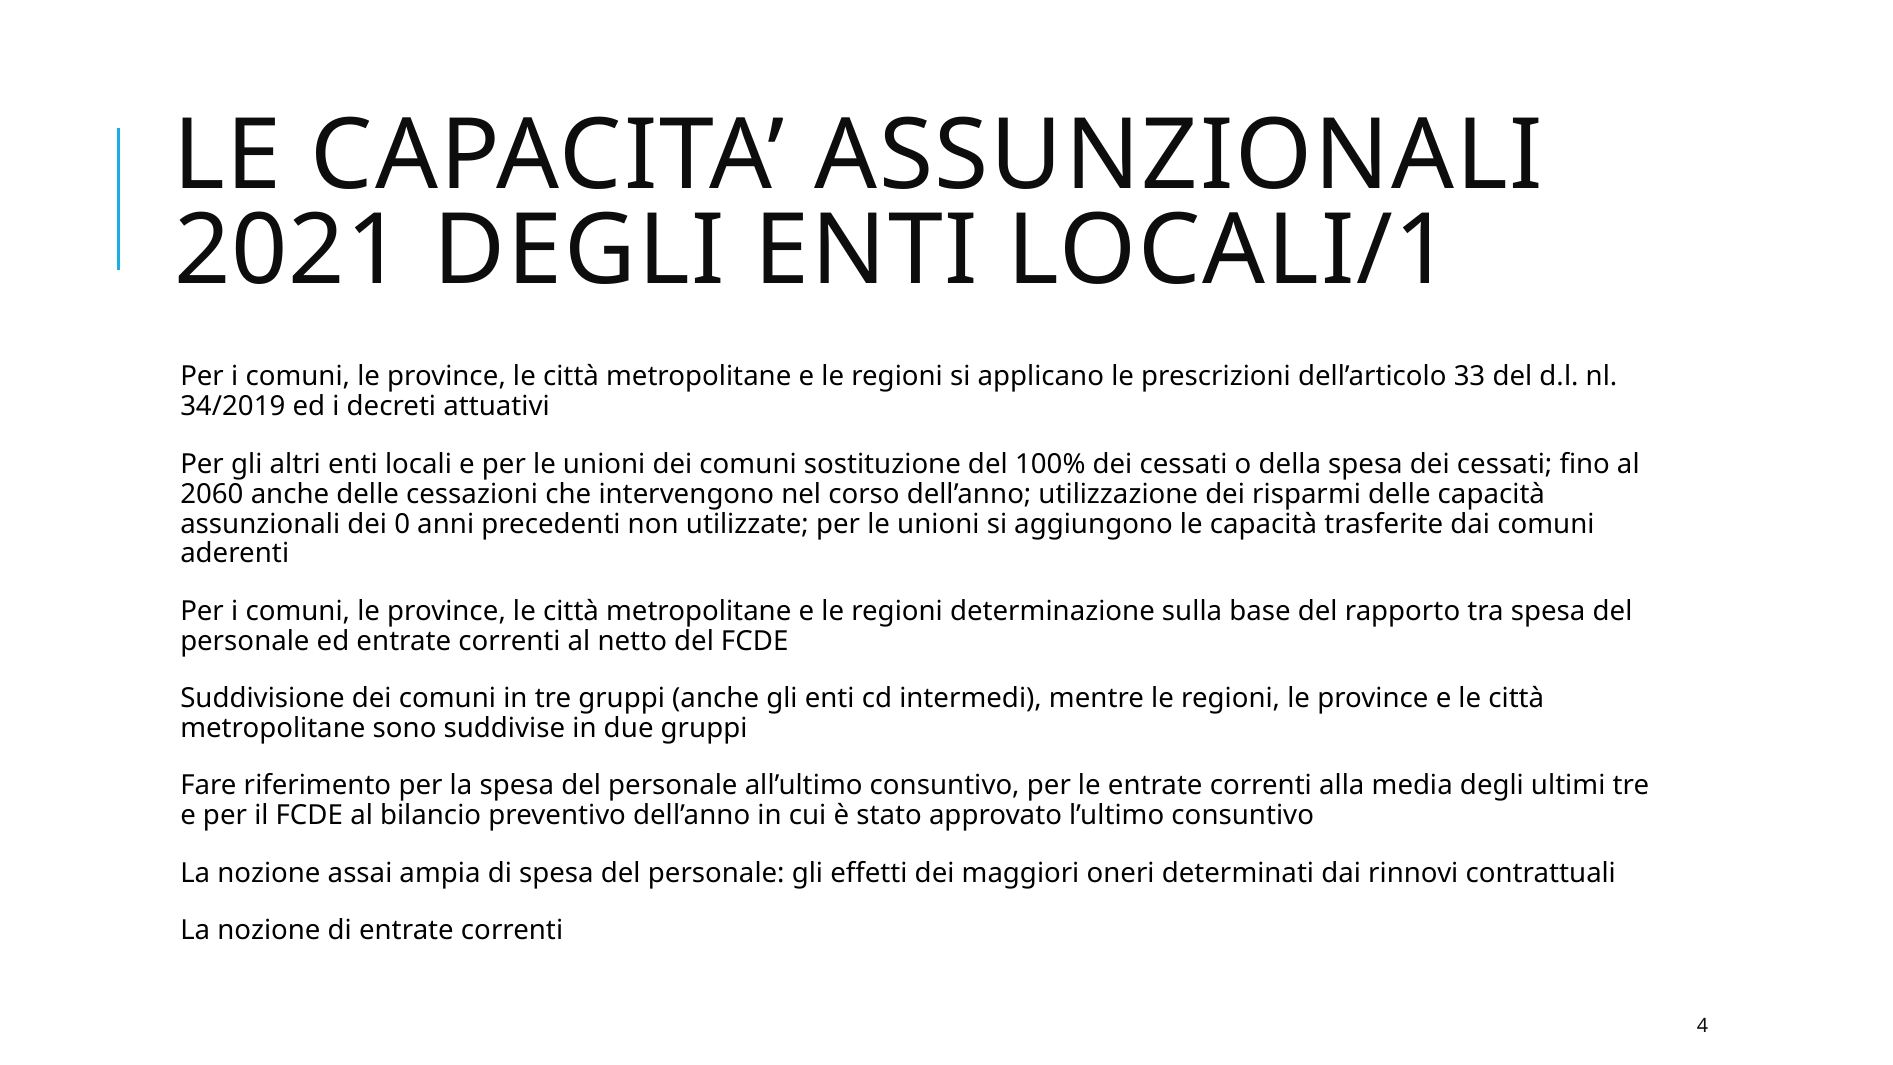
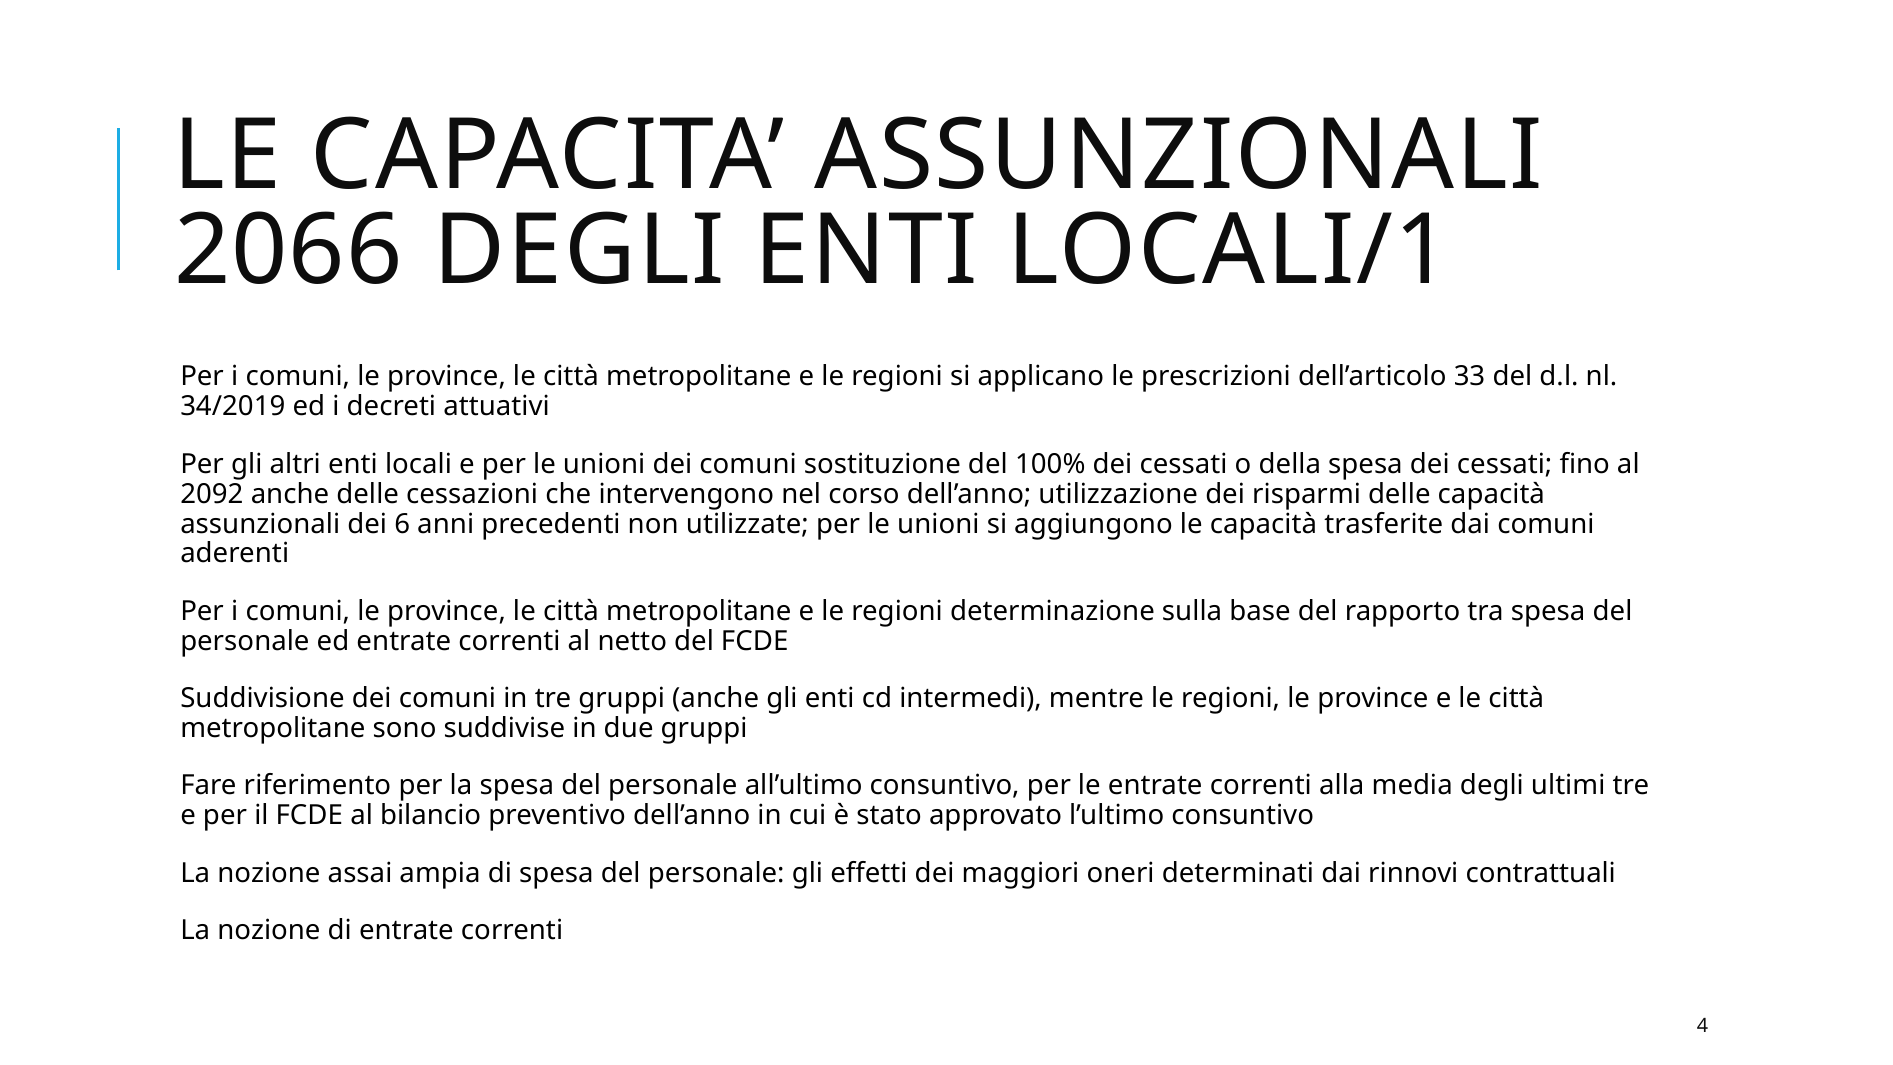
2021: 2021 -> 2066
2060: 2060 -> 2092
0: 0 -> 6
